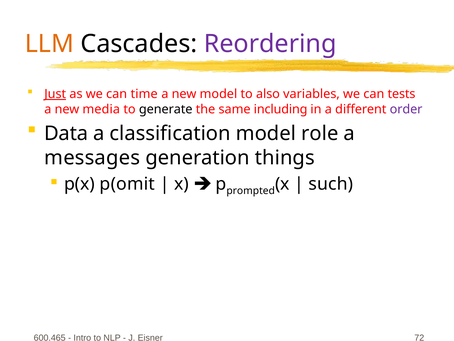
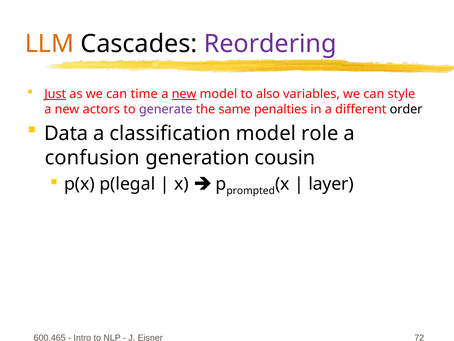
new at (184, 94) underline: none -> present
tests: tests -> style
media: media -> actors
generate colour: black -> purple
including: including -> penalties
order colour: purple -> black
messages: messages -> confusion
things: things -> cousin
p(omit: p(omit -> p(legal
such: such -> layer
